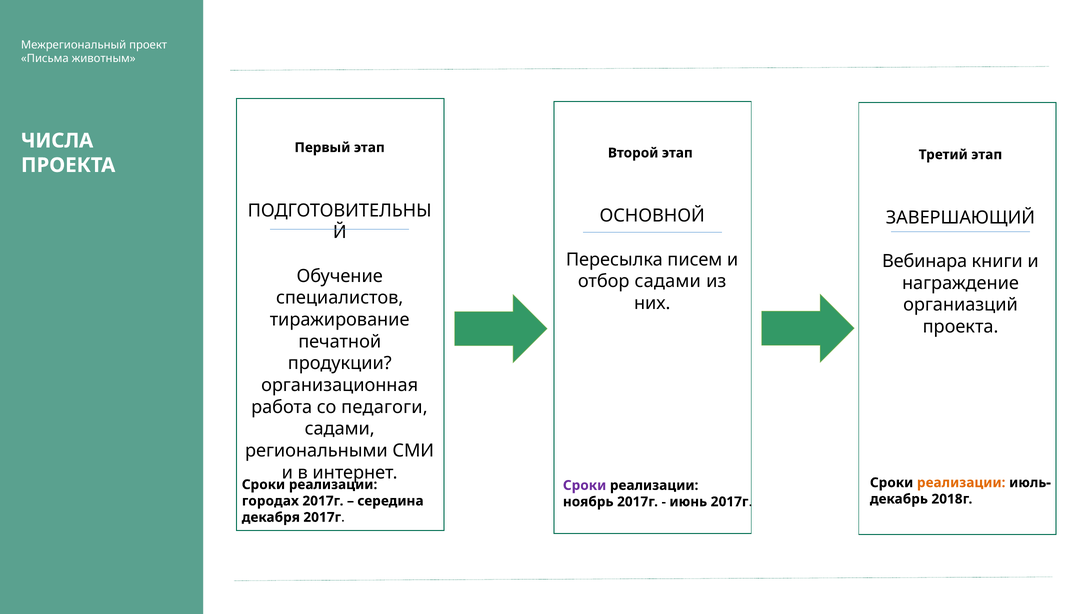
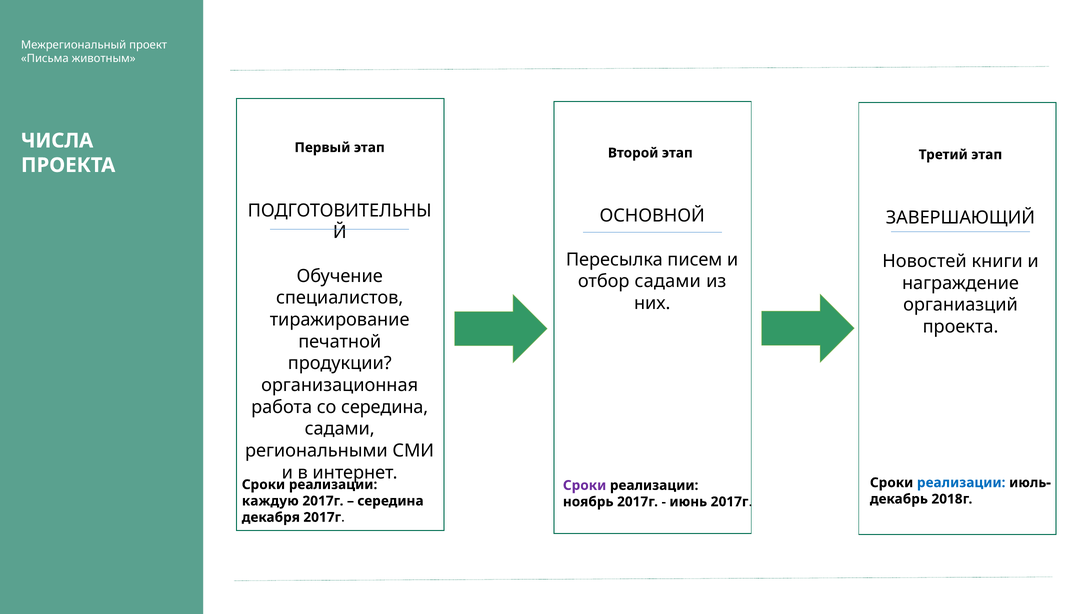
Вебинара: Вебинара -> Новостей
со педагоги: педагоги -> середина
реализации at (961, 482) colour: orange -> blue
городах: городах -> каждую
